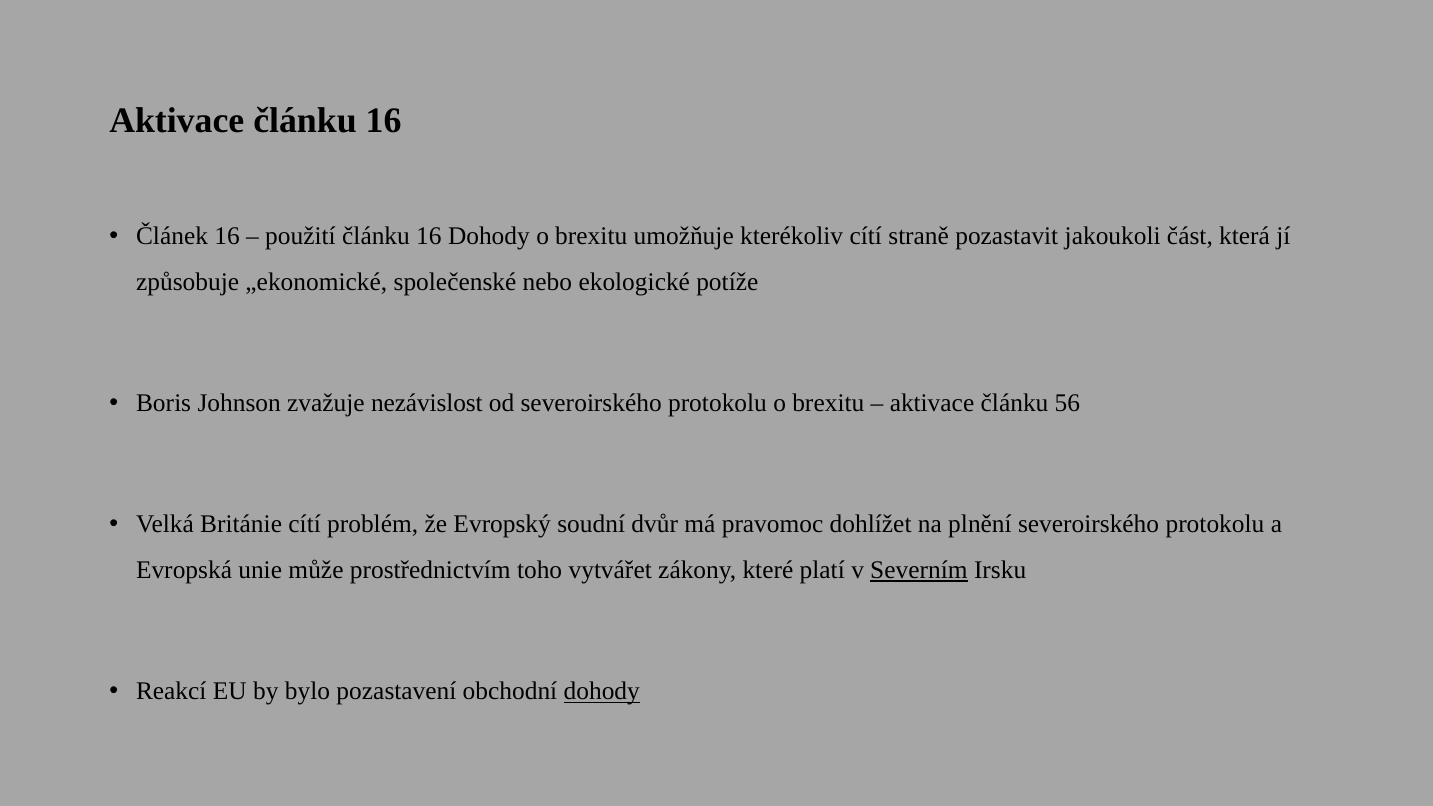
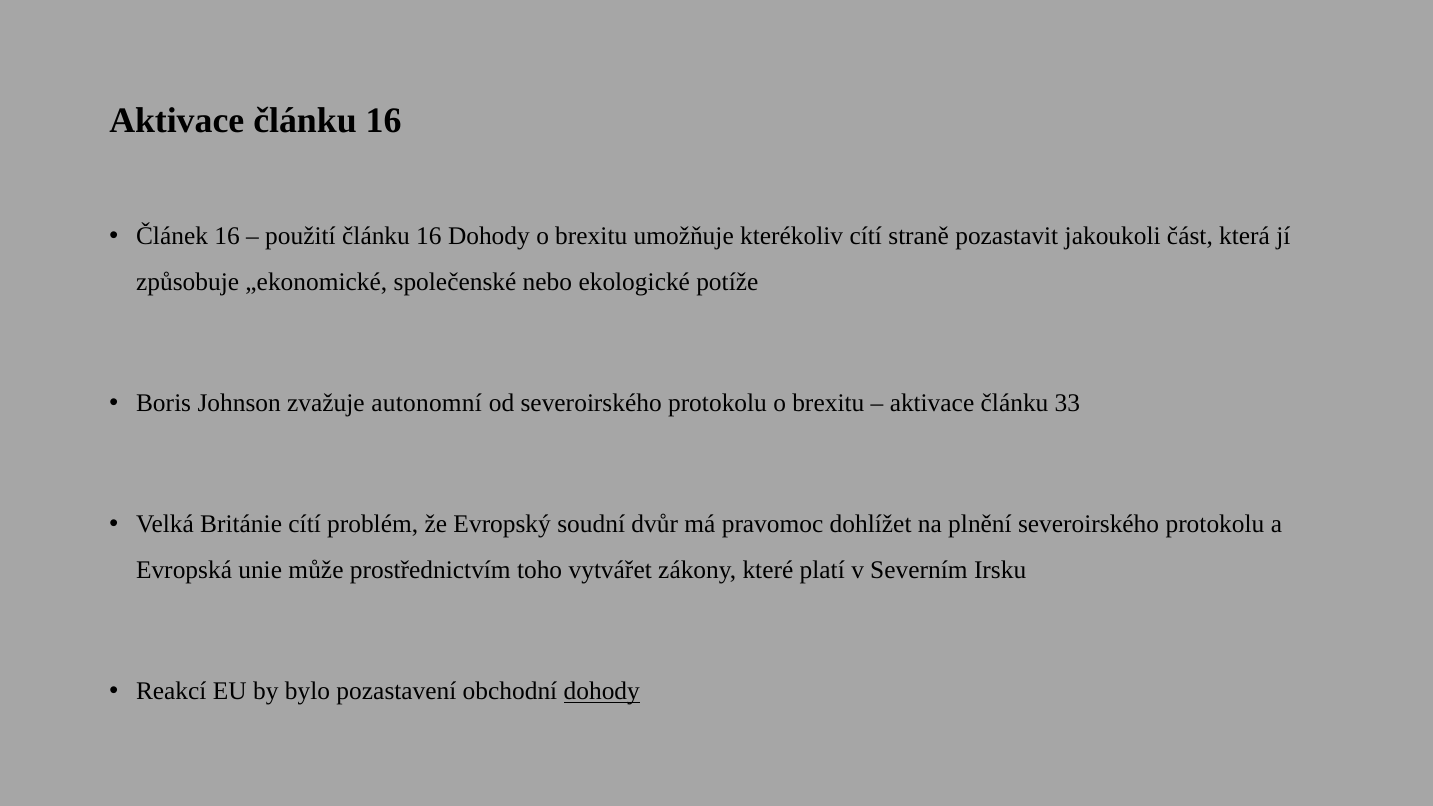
nezávislost: nezávislost -> autonomní
56: 56 -> 33
Severním underline: present -> none
